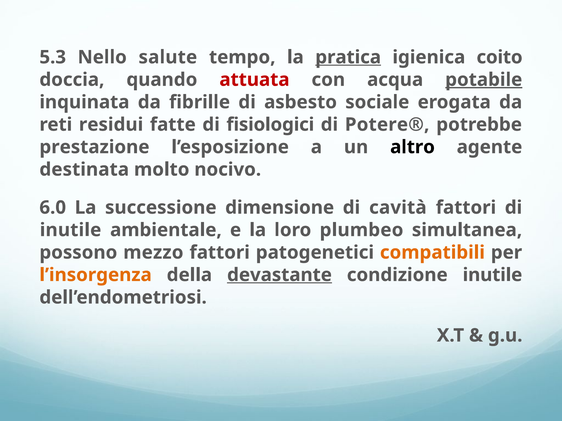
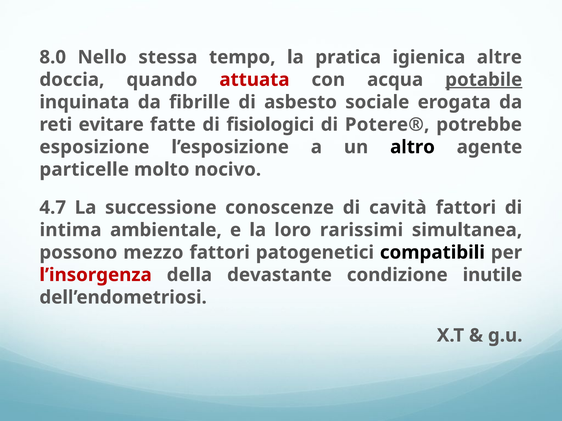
5.3: 5.3 -> 8.0
salute: salute -> stessa
pratica underline: present -> none
coito: coito -> altre
residui: residui -> evitare
prestazione: prestazione -> esposizione
destinata: destinata -> particelle
6.0: 6.0 -> 4.7
dimensione: dimensione -> conoscenze
inutile at (71, 230): inutile -> intima
plumbeo: plumbeo -> rarissimi
compatibili colour: orange -> black
l’insorgenza colour: orange -> red
devastante underline: present -> none
